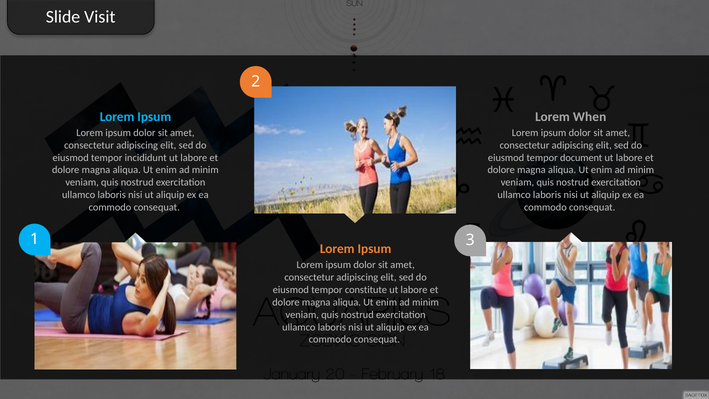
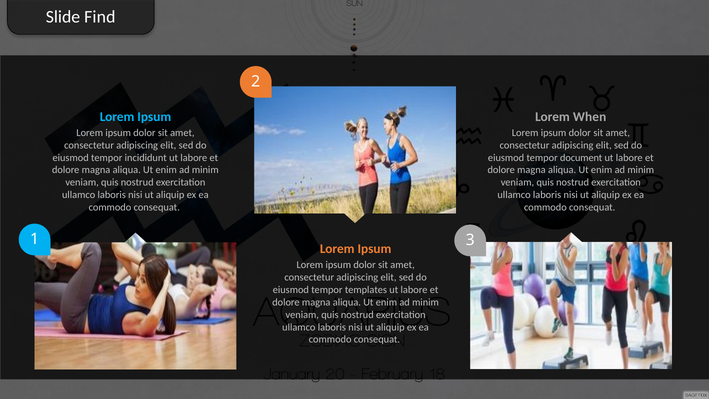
Visit: Visit -> Find
constitute: constitute -> templates
